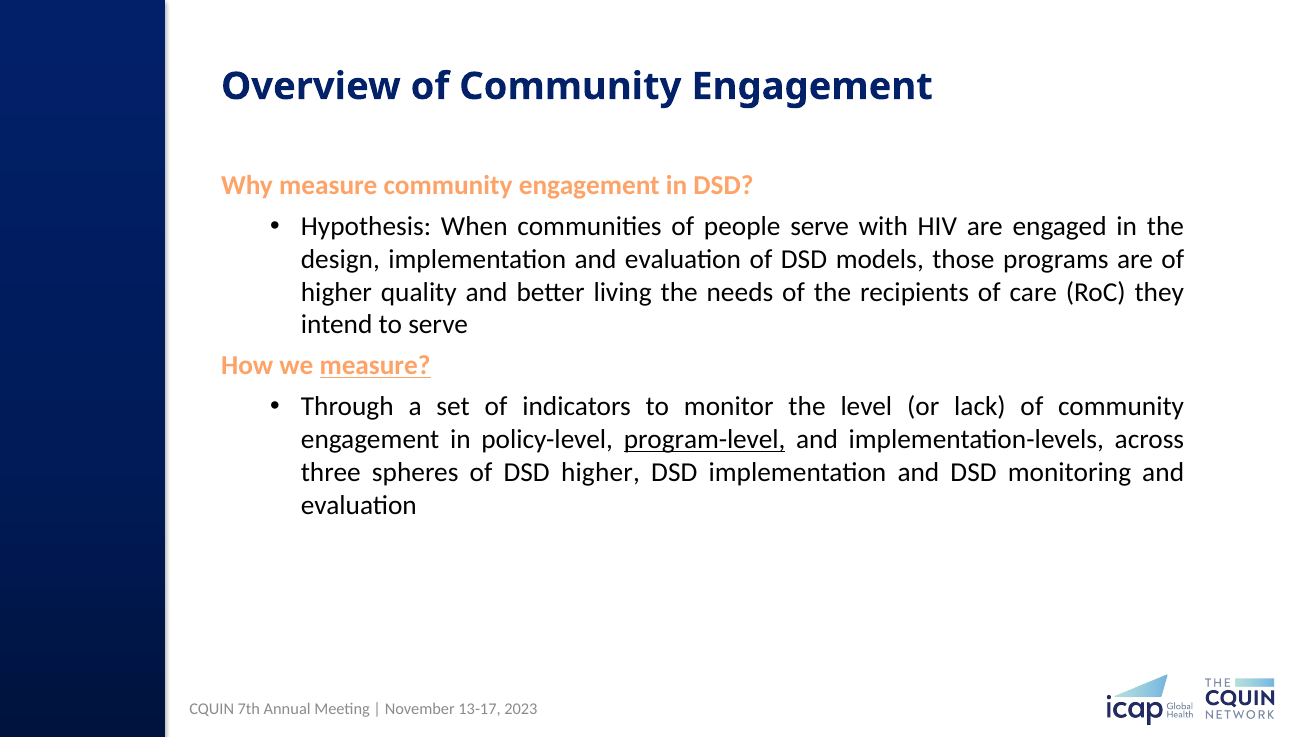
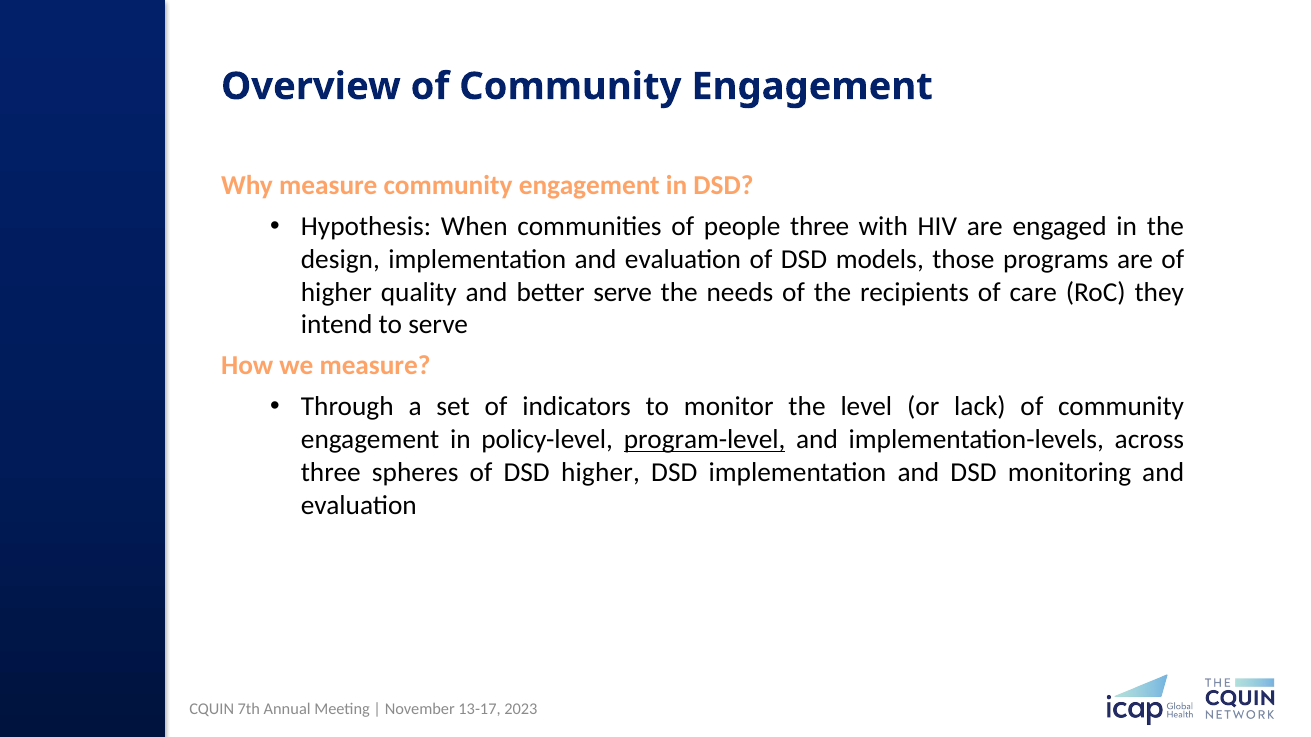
people serve: serve -> three
better living: living -> serve
measure at (375, 366) underline: present -> none
